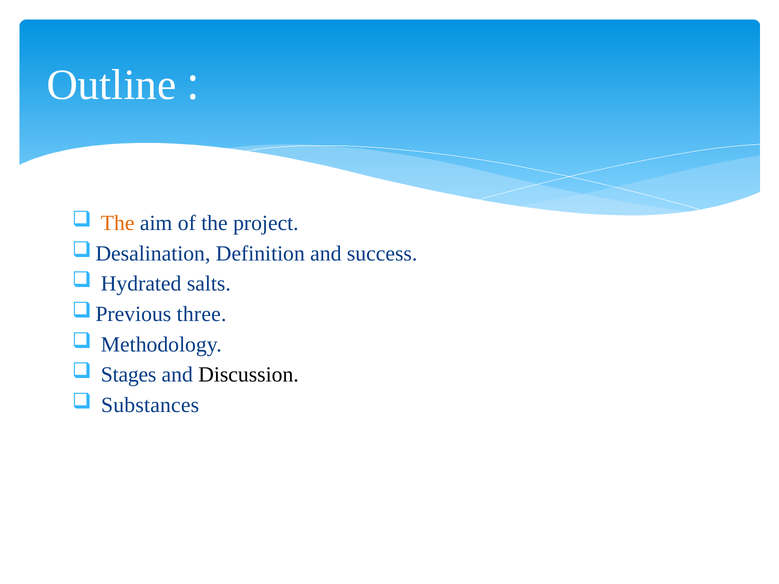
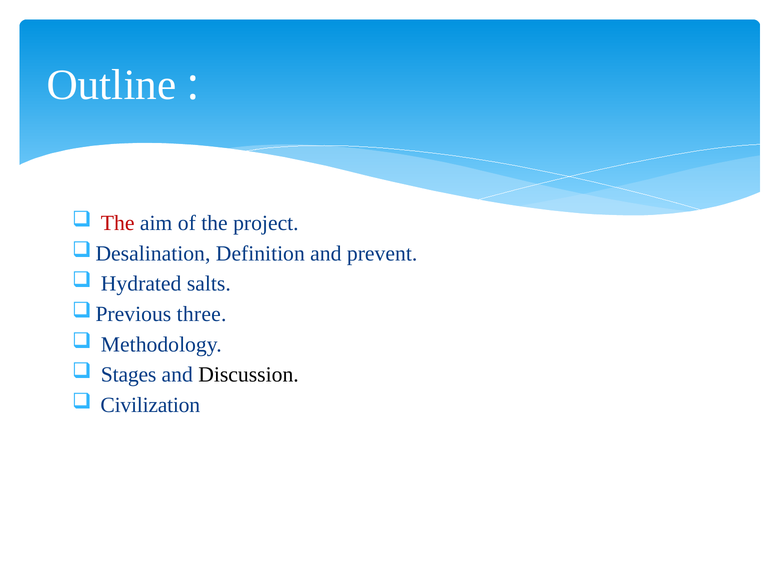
The at (118, 223) colour: orange -> red
success: success -> prevent
Substances: Substances -> Civilization
